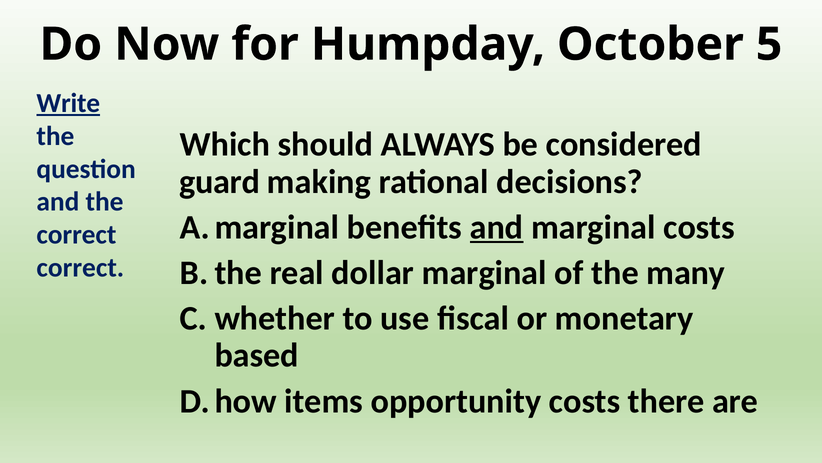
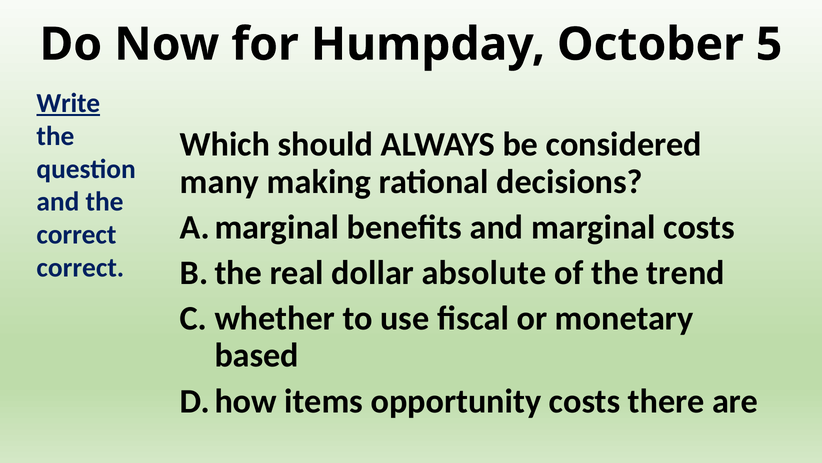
guard: guard -> many
and at (497, 227) underline: present -> none
dollar marginal: marginal -> absolute
many: many -> trend
